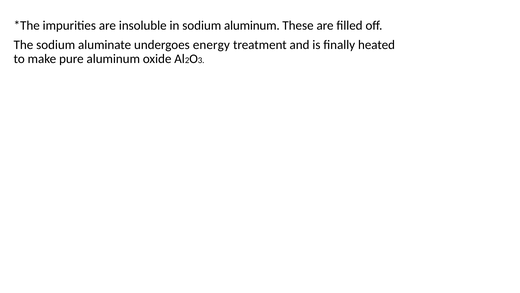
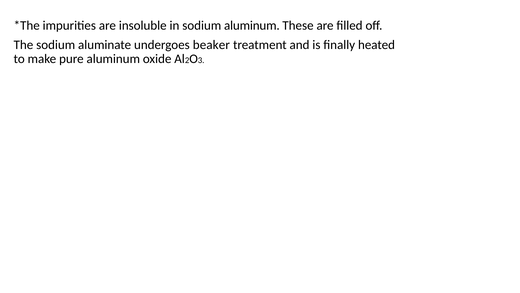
energy: energy -> beaker
